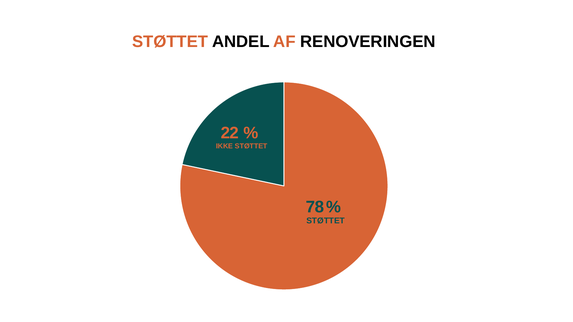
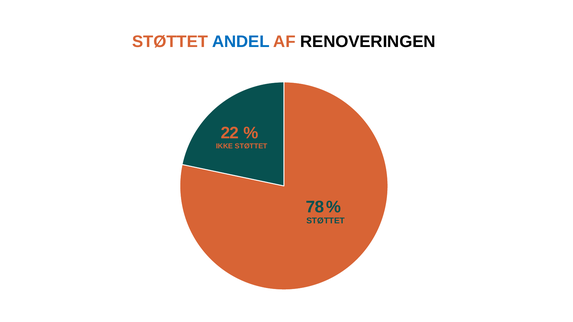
ANDEL colour: black -> blue
